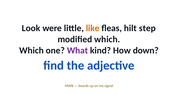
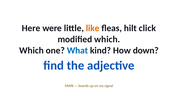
Look: Look -> Here
step: step -> click
What colour: purple -> blue
